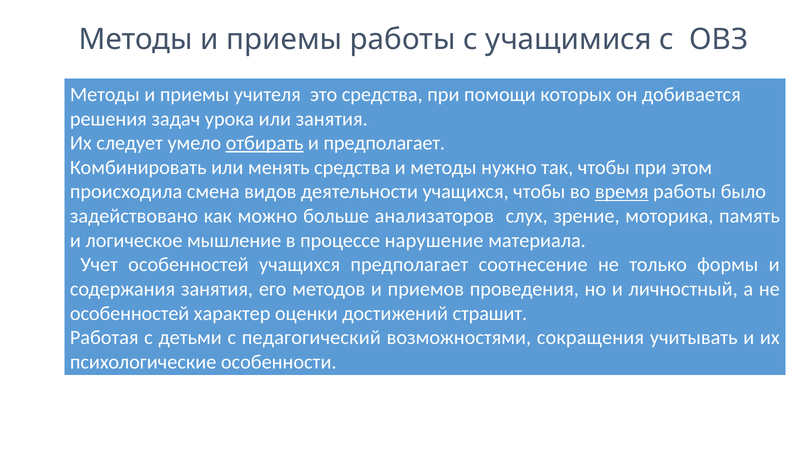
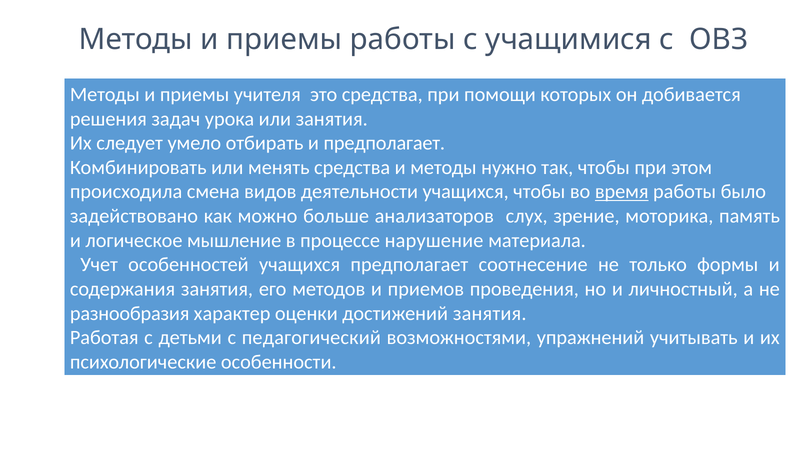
отбирать underline: present -> none
особенностей at (130, 313): особенностей -> разнообразия
достижений страшит: страшит -> занятия
сокращения: сокращения -> упражнений
